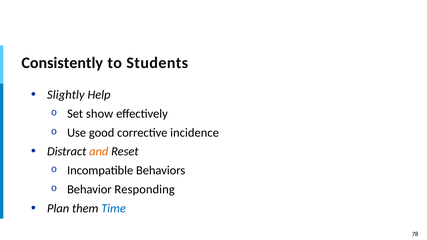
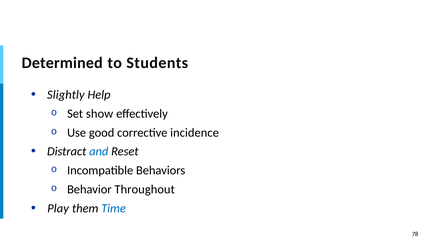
Consistently: Consistently -> Determined
and colour: orange -> blue
Responding: Responding -> Throughout
Plan: Plan -> Play
